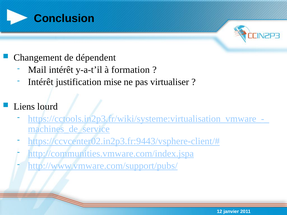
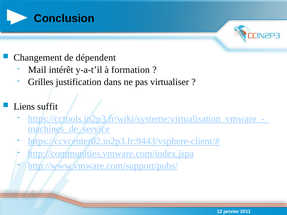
Intérêt at (41, 82): Intérêt -> Grilles
mise: mise -> dans
lourd: lourd -> suffit
